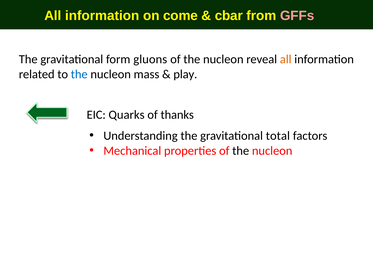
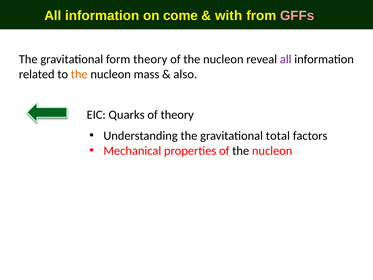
cbar: cbar -> with
form gluons: gluons -> theory
all at (286, 59) colour: orange -> purple
the at (79, 74) colour: blue -> orange
play: play -> also
of thanks: thanks -> theory
